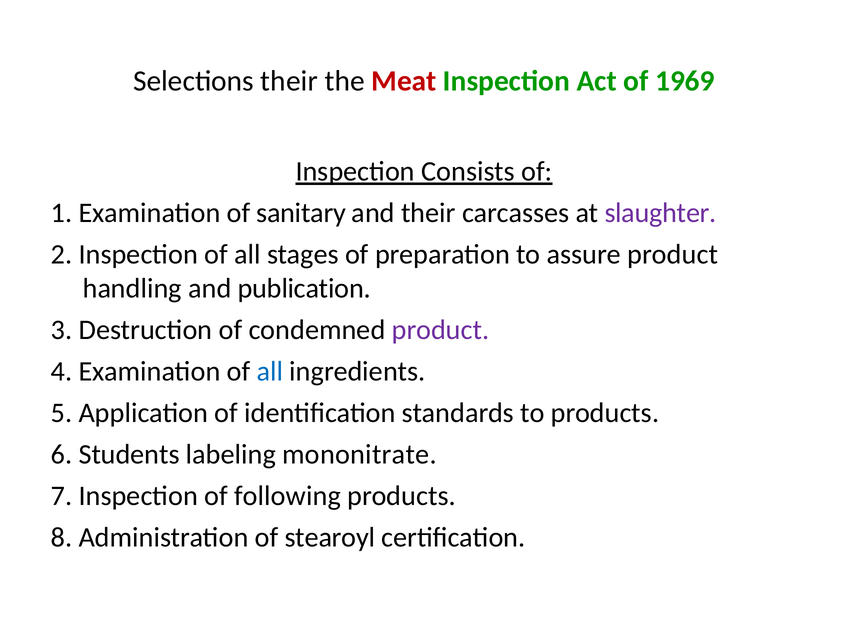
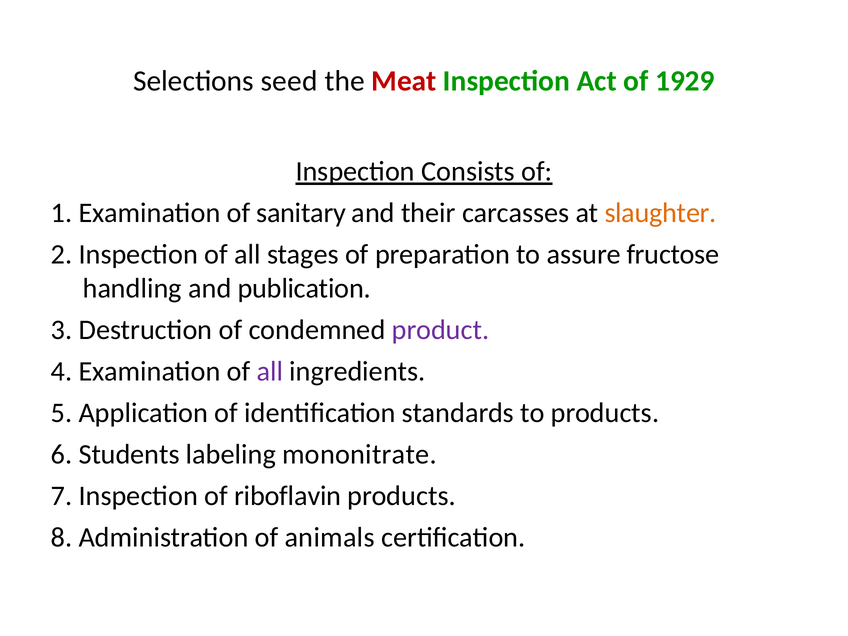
Selections their: their -> seed
1969: 1969 -> 1929
slaughter colour: purple -> orange
assure product: product -> fructose
all at (270, 371) colour: blue -> purple
following: following -> riboflavin
stearoyl: stearoyl -> animals
